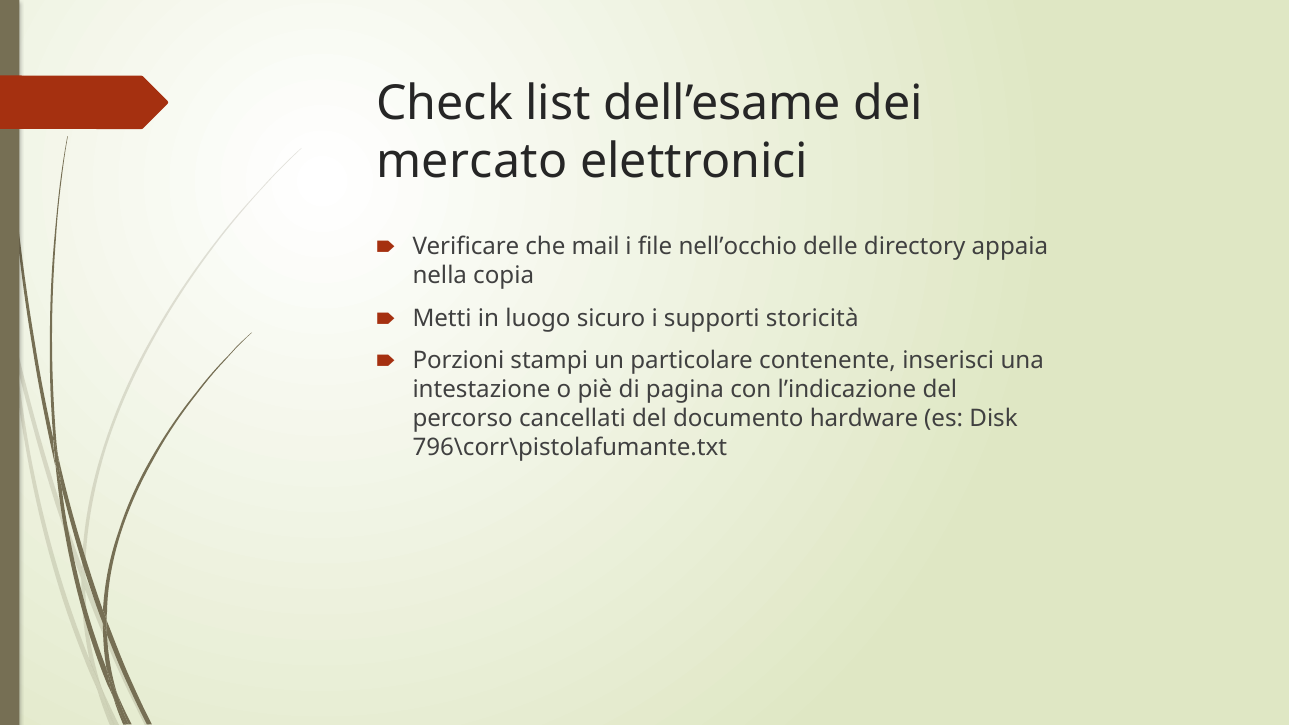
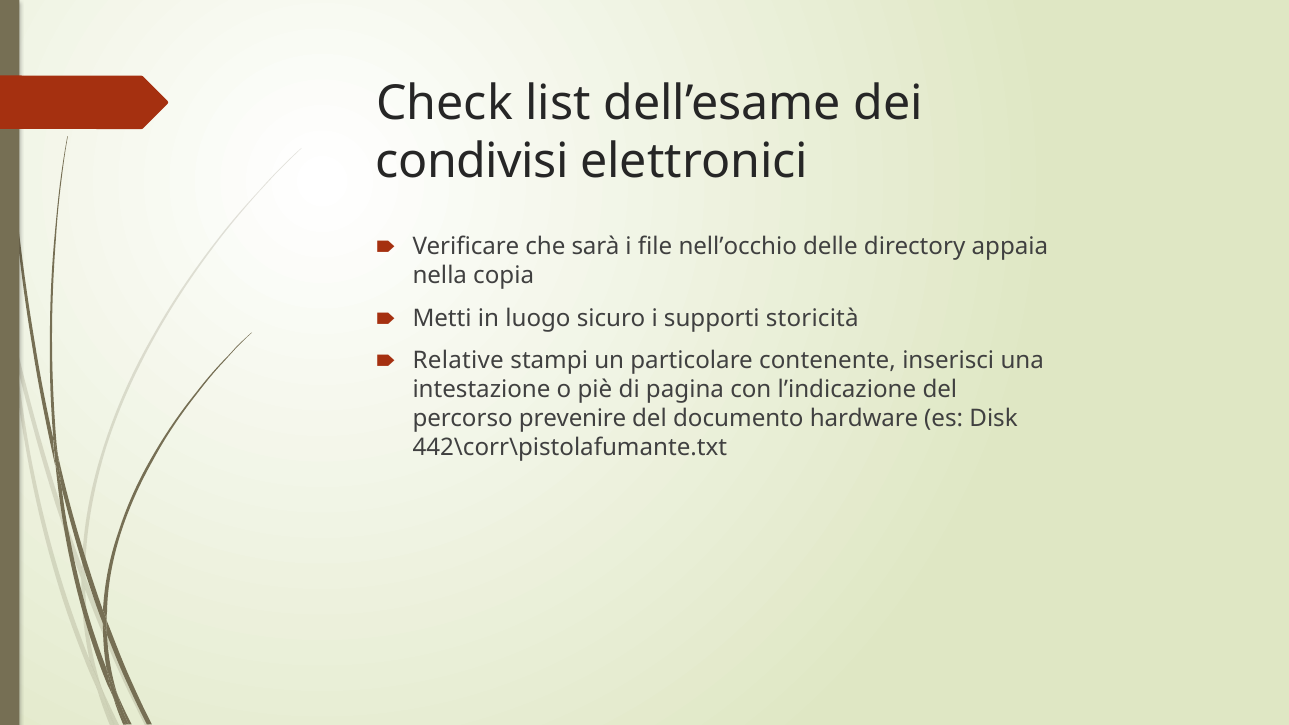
mercato: mercato -> condivisi
mail: mail -> sarà
Porzioni: Porzioni -> Relative
cancellati: cancellati -> prevenire
796\corr\pistolafumante.txt: 796\corr\pistolafumante.txt -> 442\corr\pistolafumante.txt
